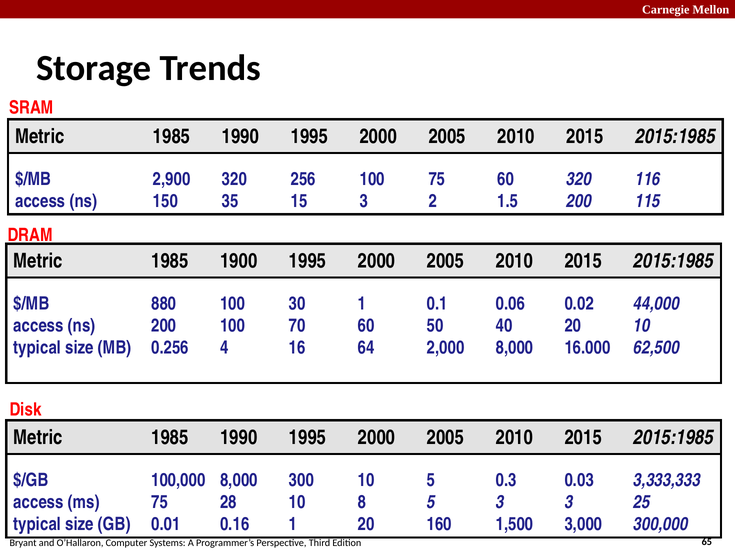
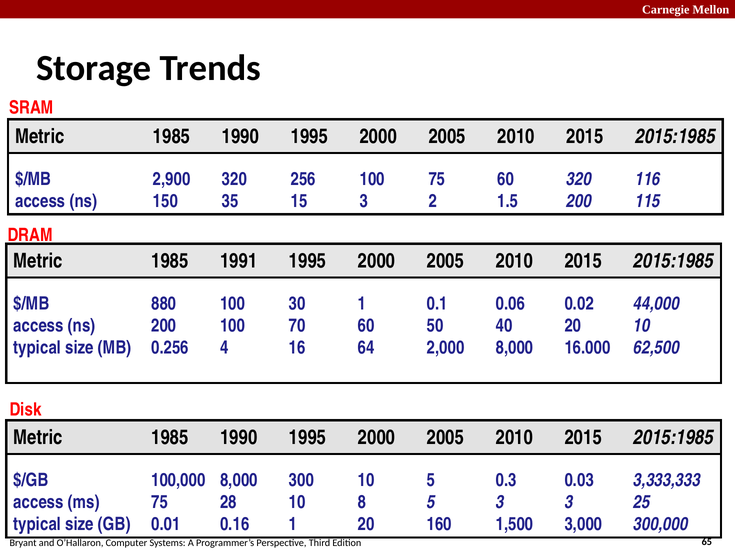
1900: 1900 -> 1991
